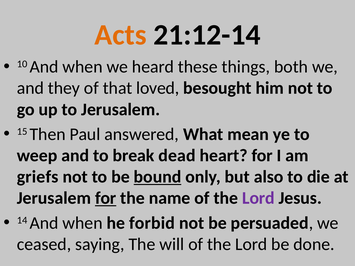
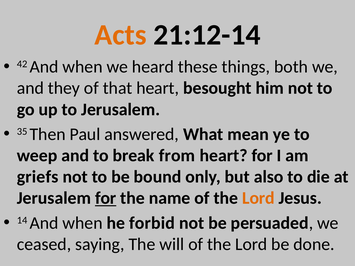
10: 10 -> 42
that loved: loved -> heart
15: 15 -> 35
dead: dead -> from
bound underline: present -> none
Lord at (258, 198) colour: purple -> orange
